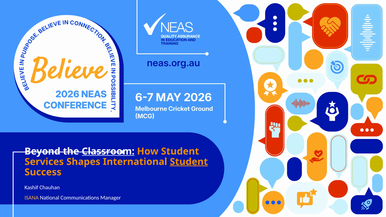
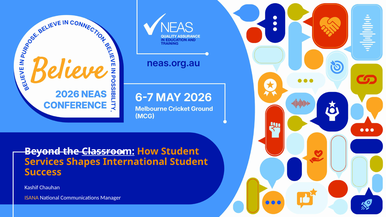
Student at (189, 162) underline: present -> none
